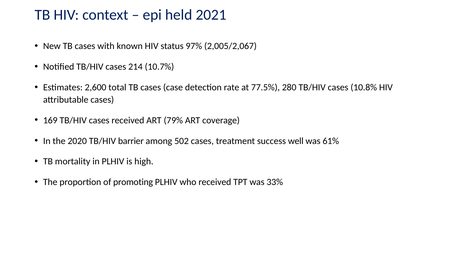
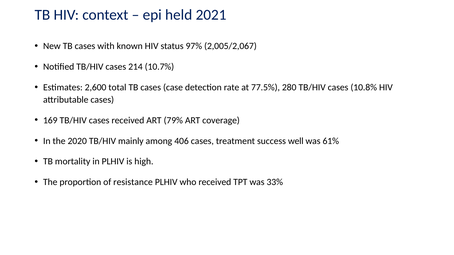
barrier: barrier -> mainly
502: 502 -> 406
promoting: promoting -> resistance
